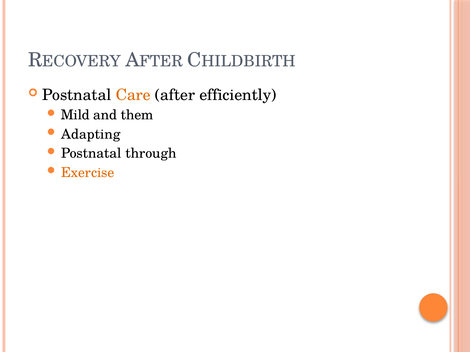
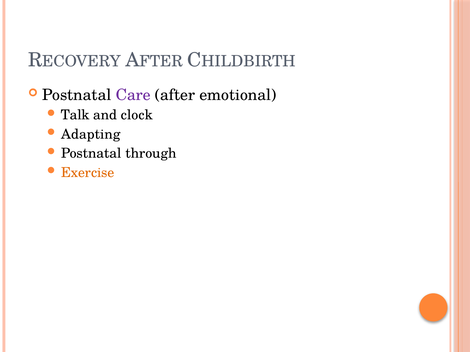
Care colour: orange -> purple
efficiently: efficiently -> emotional
Mild: Mild -> Talk
them: them -> clock
